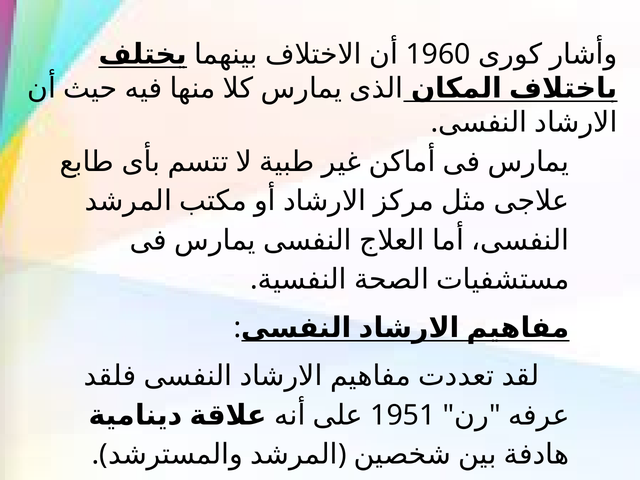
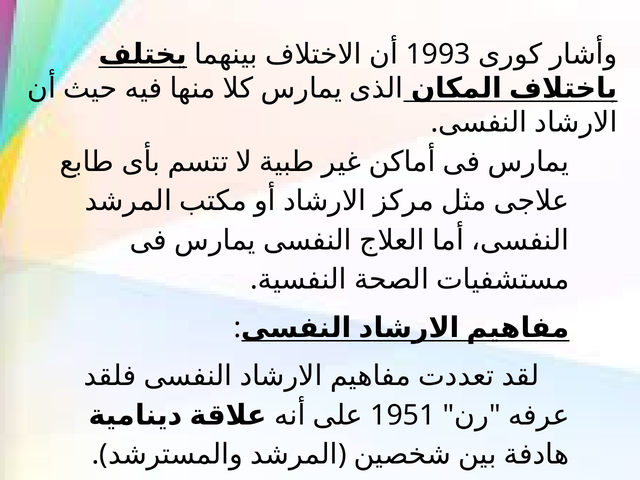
1960: 1960 -> 1993
